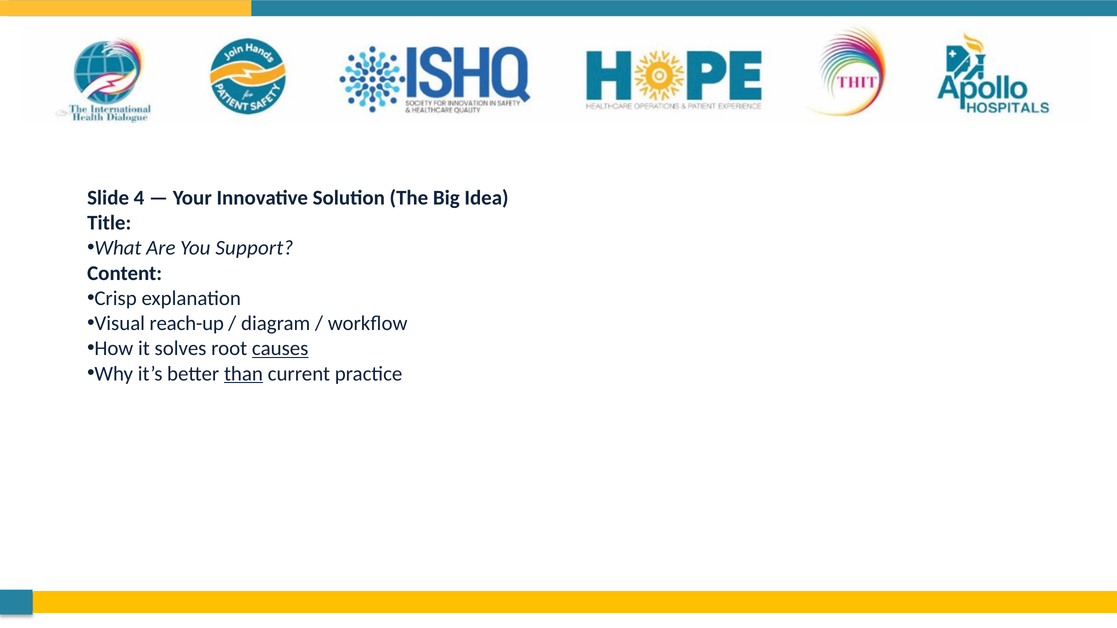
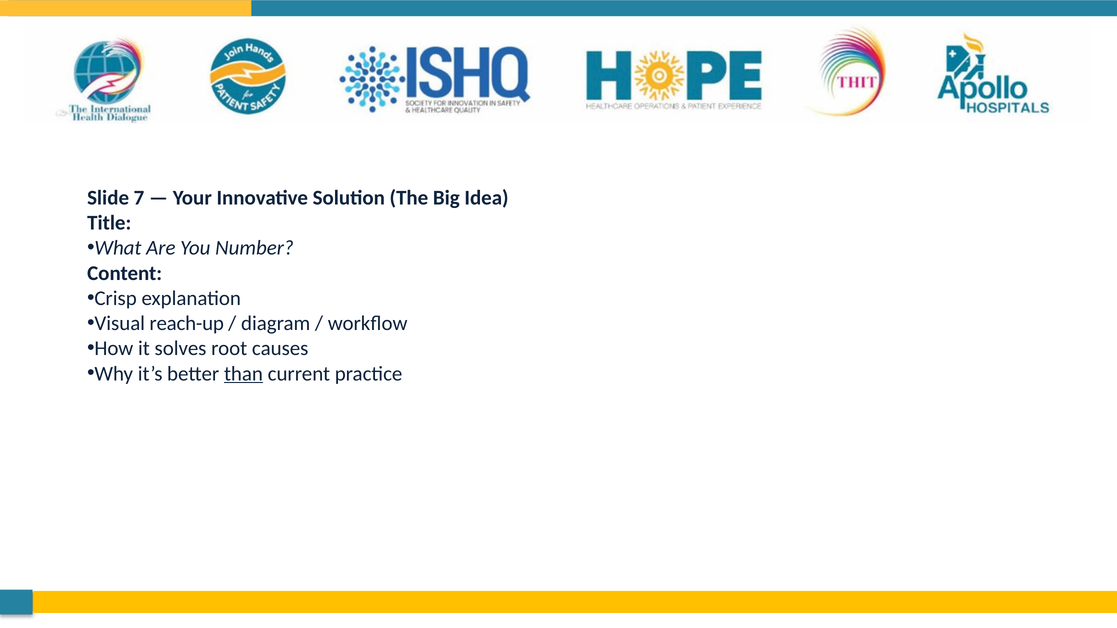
4: 4 -> 7
Support: Support -> Number
causes underline: present -> none
